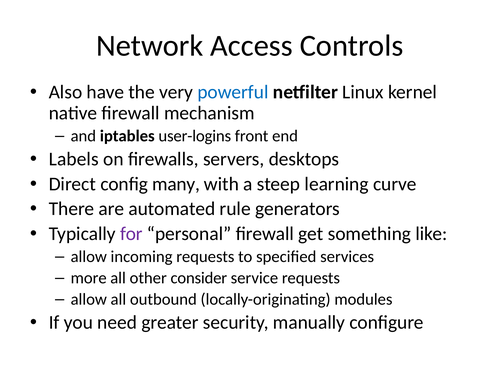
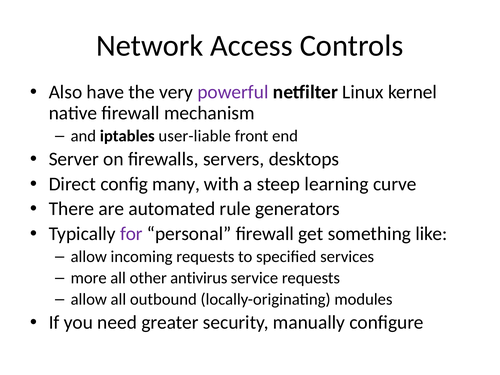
powerful colour: blue -> purple
user-logins: user-logins -> user-liable
Labels: Labels -> Server
consider: consider -> antivirus
